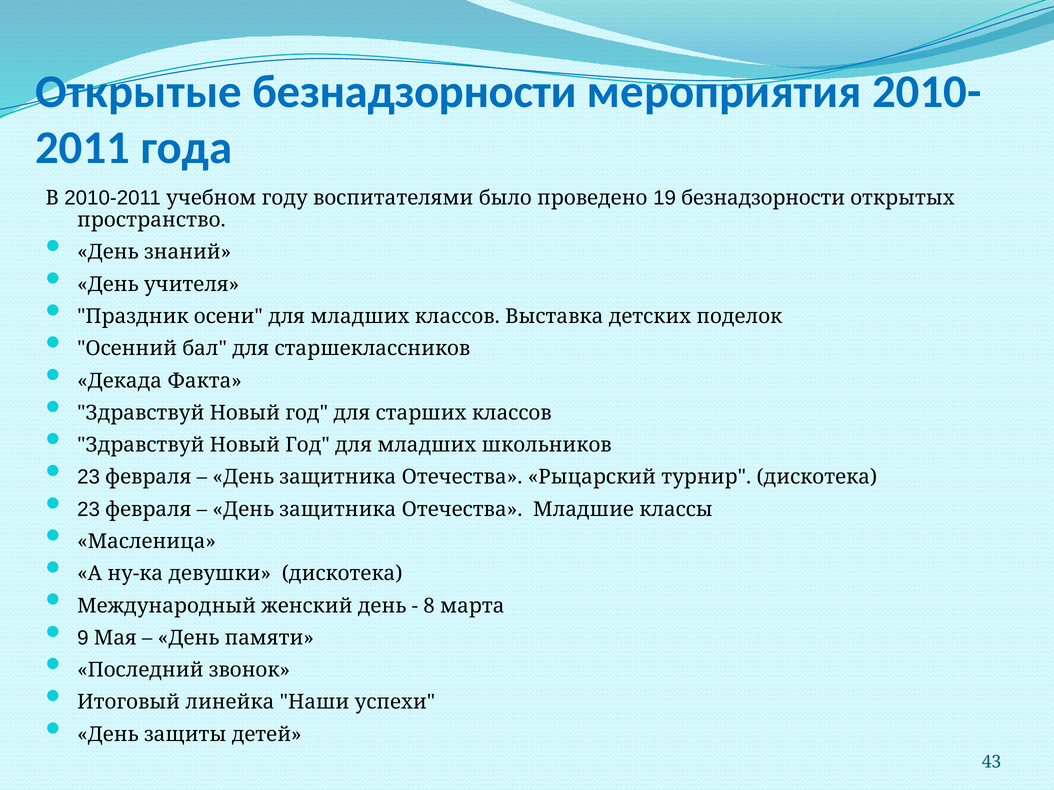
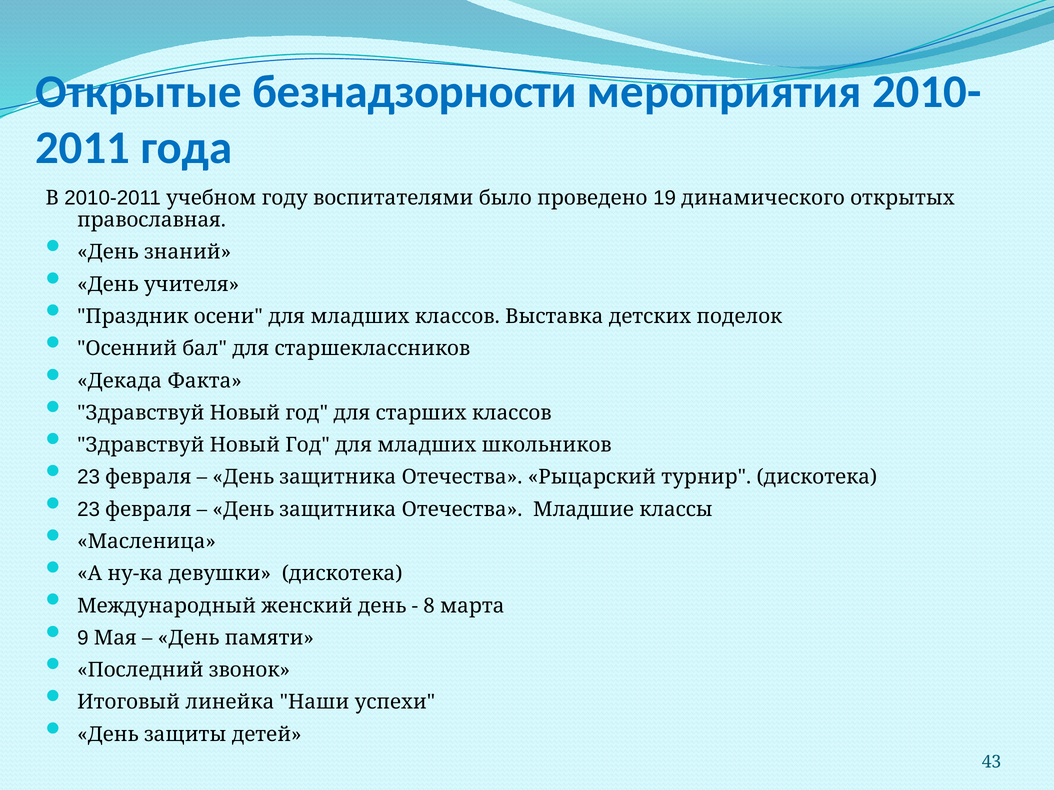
19 безнадзорности: безнадзорности -> динамического
пространство: пространство -> православная
